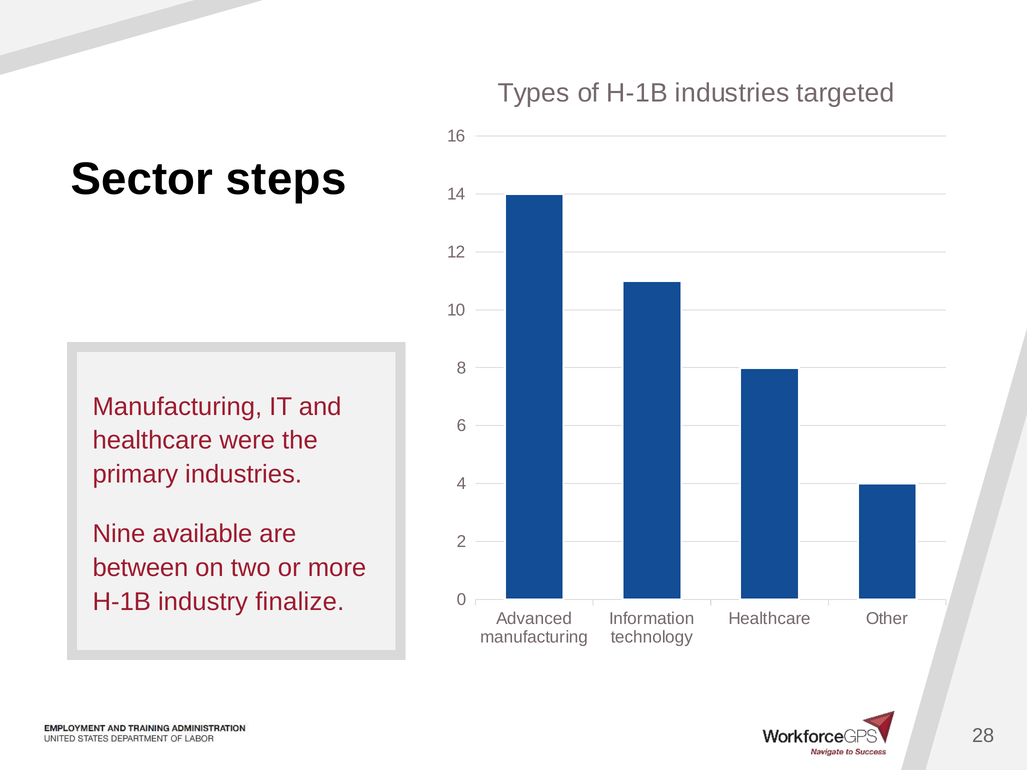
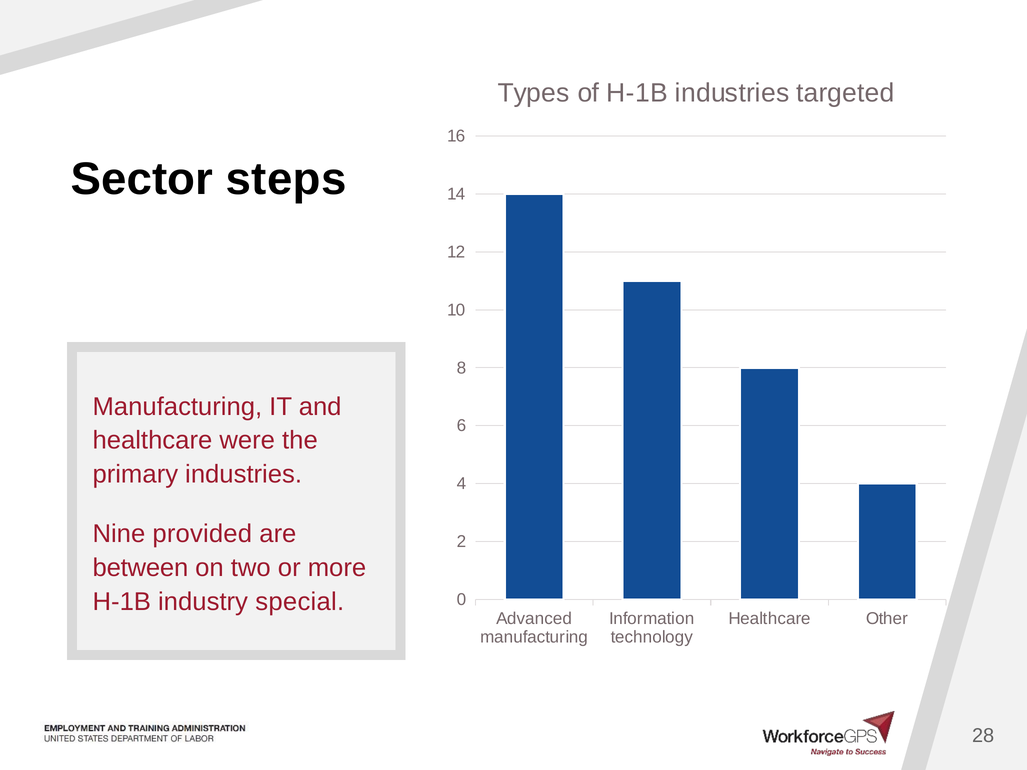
available: available -> provided
finalize: finalize -> special
